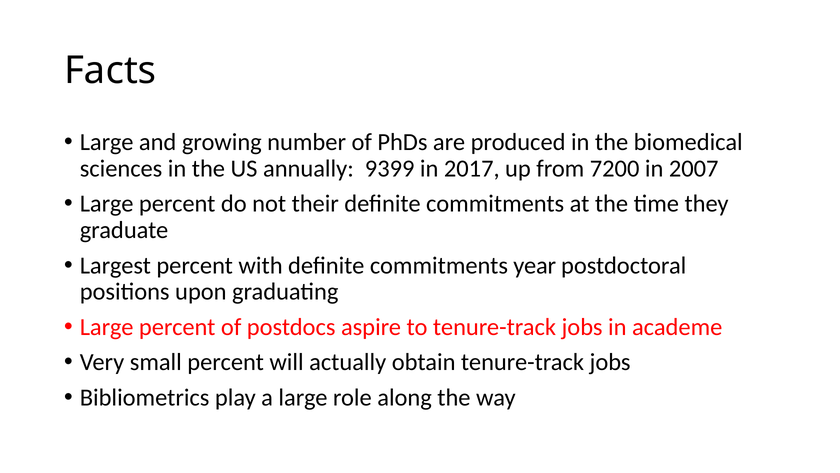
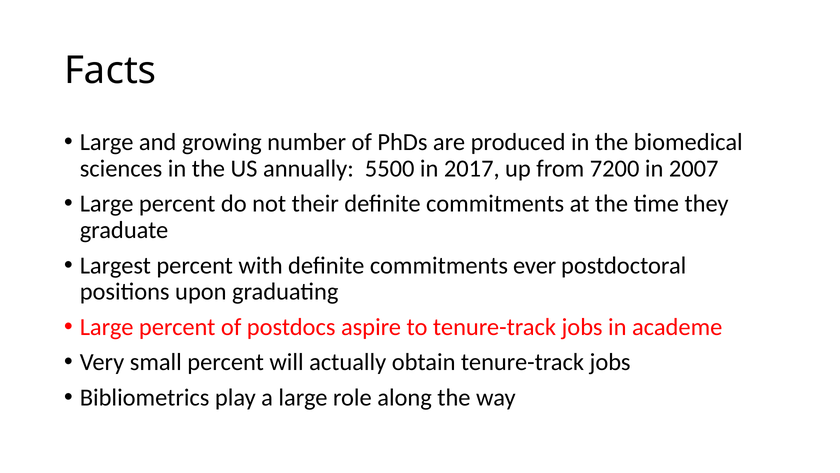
9399: 9399 -> 5500
year: year -> ever
